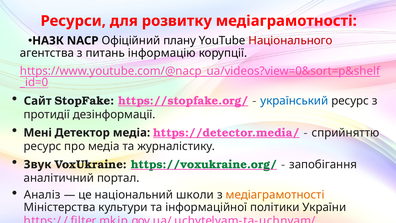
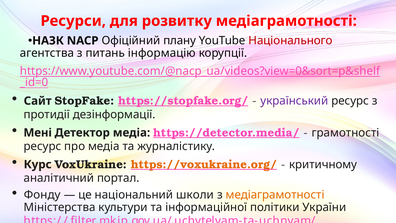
український colour: blue -> purple
сприйняттю: сприйняттю -> грамотності
Звук: Звук -> Курс
https://voxukraine.org/ colour: green -> orange
запобігання: запобігання -> критичному
Аналіз: Аналіз -> Фонду
